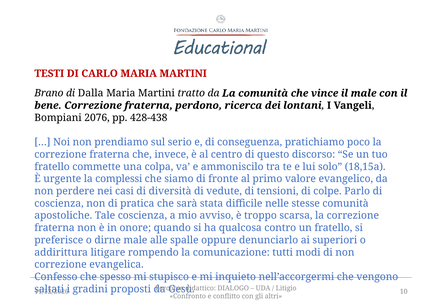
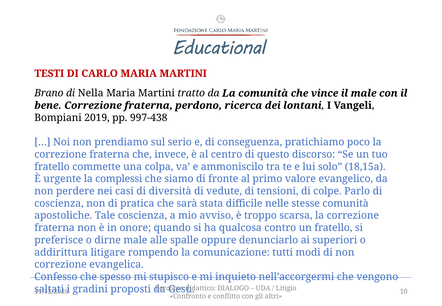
Dalla: Dalla -> Nella
2076: 2076 -> 2019
428-438: 428-438 -> 997-438
